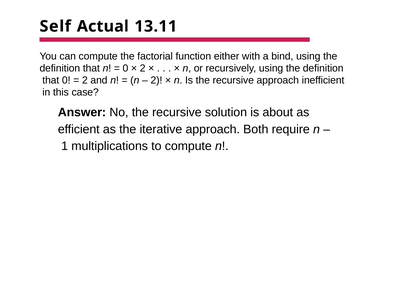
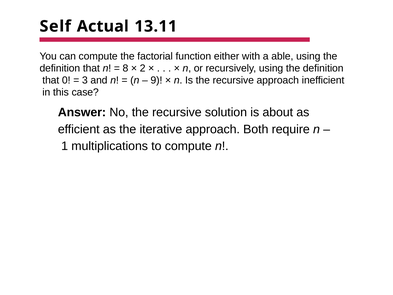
bind: bind -> able
0 at (125, 68): 0 -> 8
2 at (85, 80): 2 -> 3
2 at (156, 80): 2 -> 9
